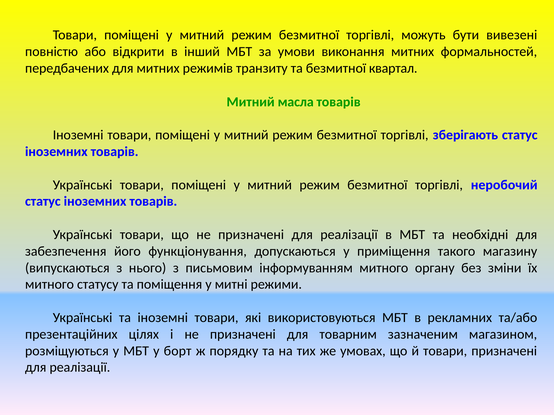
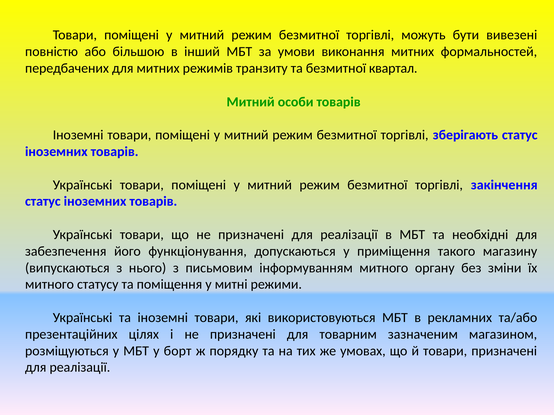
відкрити: відкрити -> більшою
масла: масла -> особи
неробочий: неробочий -> закінчення
